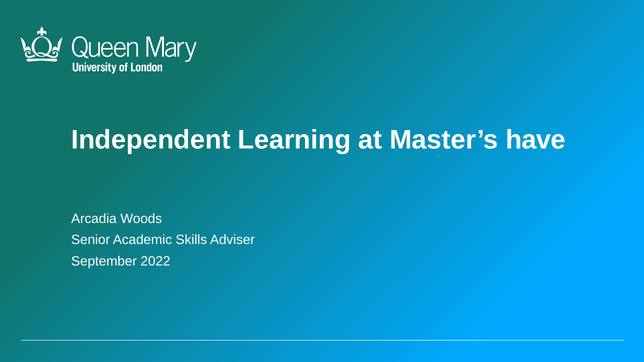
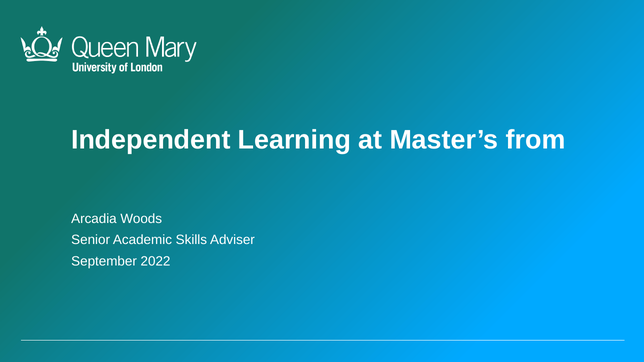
have: have -> from
